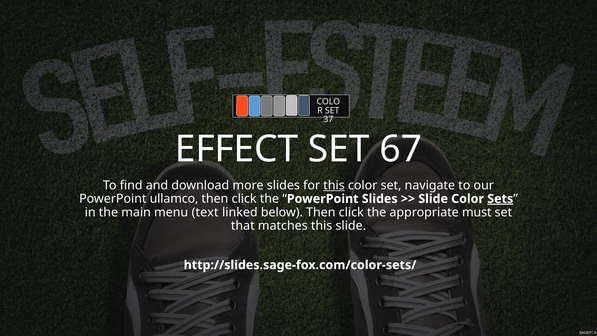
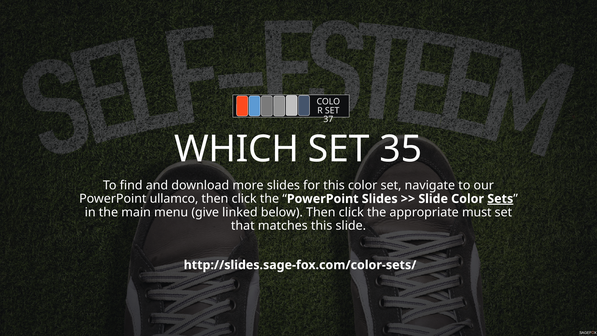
EFFECT: EFFECT -> WHICH
67: 67 -> 35
this at (334, 185) underline: present -> none
text: text -> give
